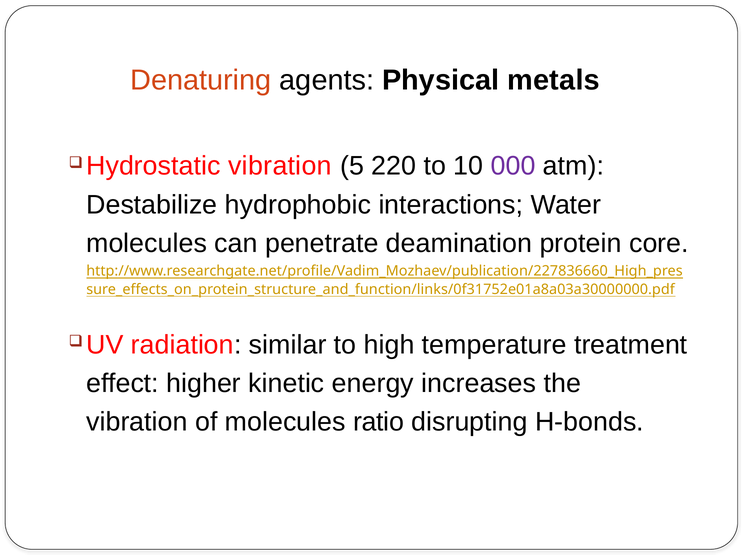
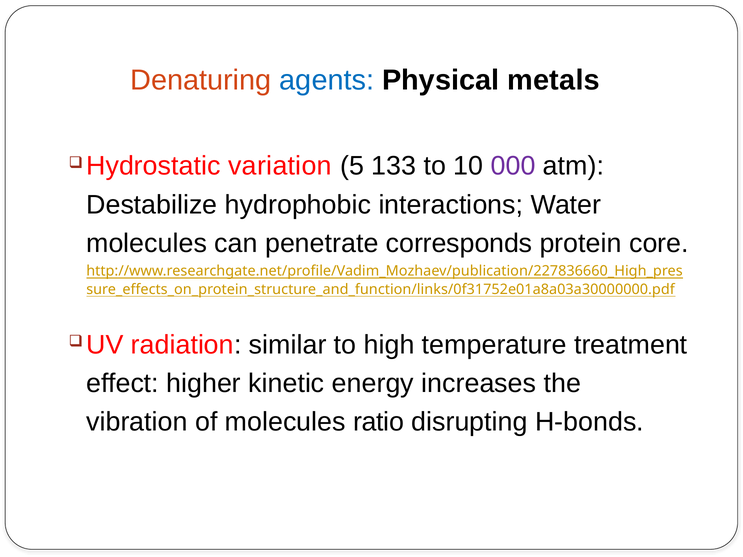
agents colour: black -> blue
Hydrostatic vibration: vibration -> variation
220: 220 -> 133
deamination: deamination -> corresponds
